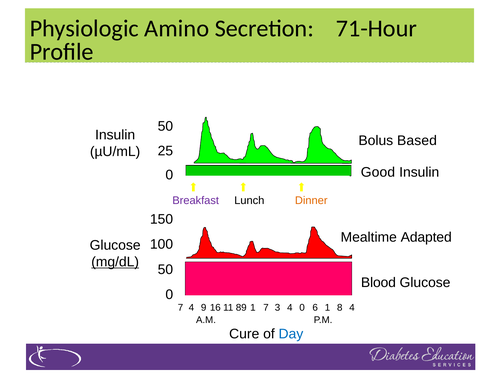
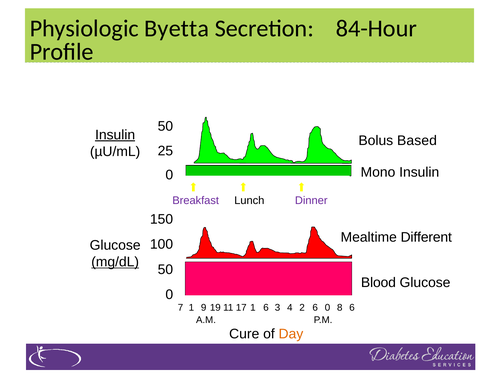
Amino: Amino -> Byetta
71-Hour: 71-Hour -> 84-Hour
Insulin at (115, 135) underline: none -> present
Good: Good -> Mono
Dinner colour: orange -> purple
Adapted: Adapted -> Different
7 4: 4 -> 1
16: 16 -> 19
89: 89 -> 17
1 7: 7 -> 6
4 0: 0 -> 2
6 1: 1 -> 0
8 4: 4 -> 6
Day colour: blue -> orange
